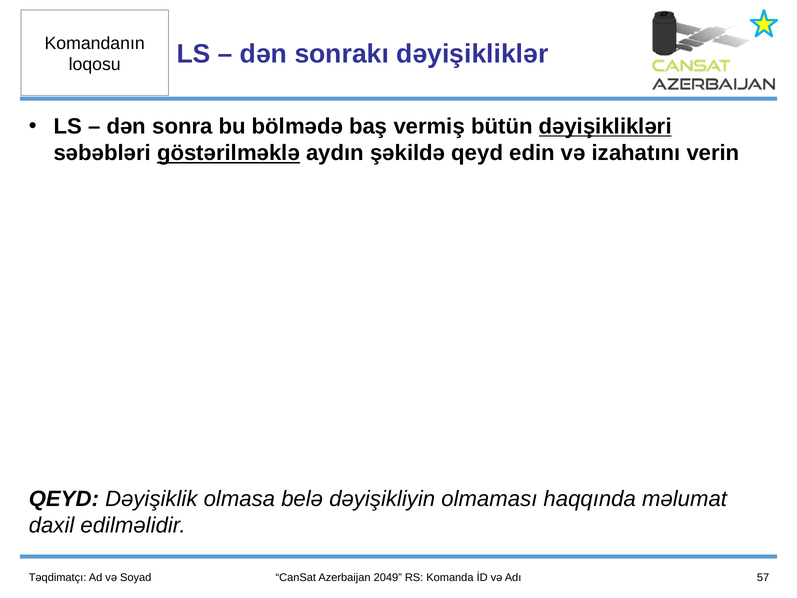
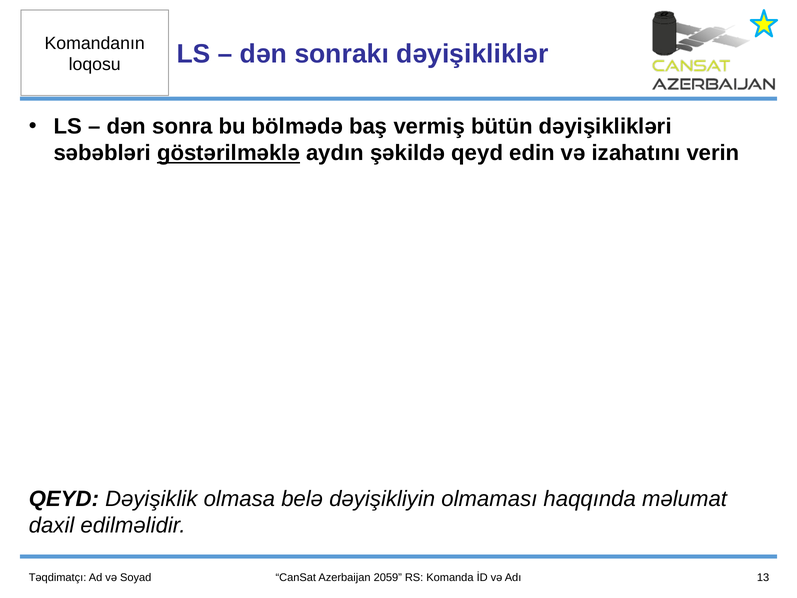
dəyişiklikləri underline: present -> none
2049: 2049 -> 2059
57: 57 -> 13
